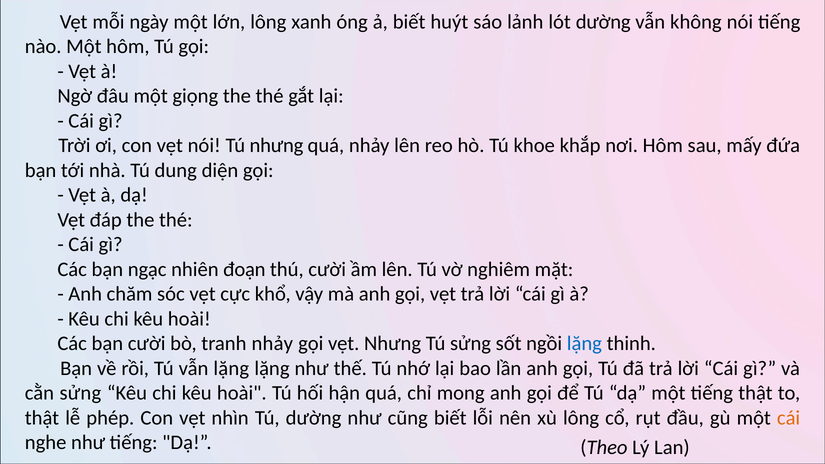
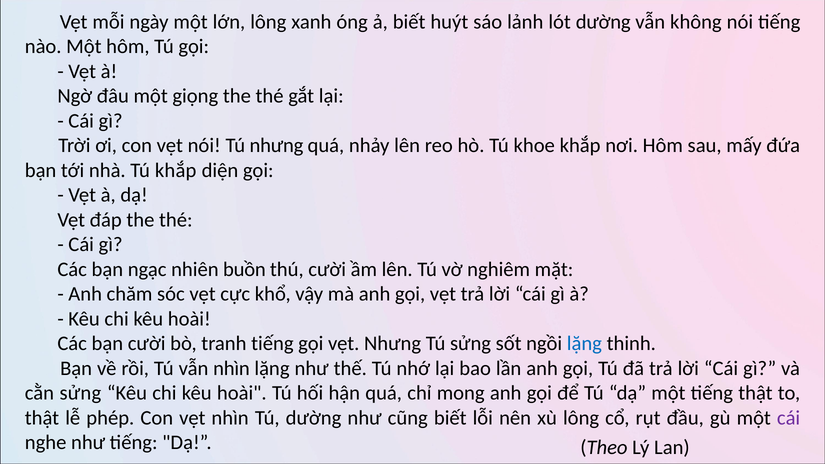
Tú dung: dung -> khắp
đoạn: đoạn -> buồn
tranh nhảy: nhảy -> tiếng
vẫn lặng: lặng -> nhìn
cái at (789, 418) colour: orange -> purple
